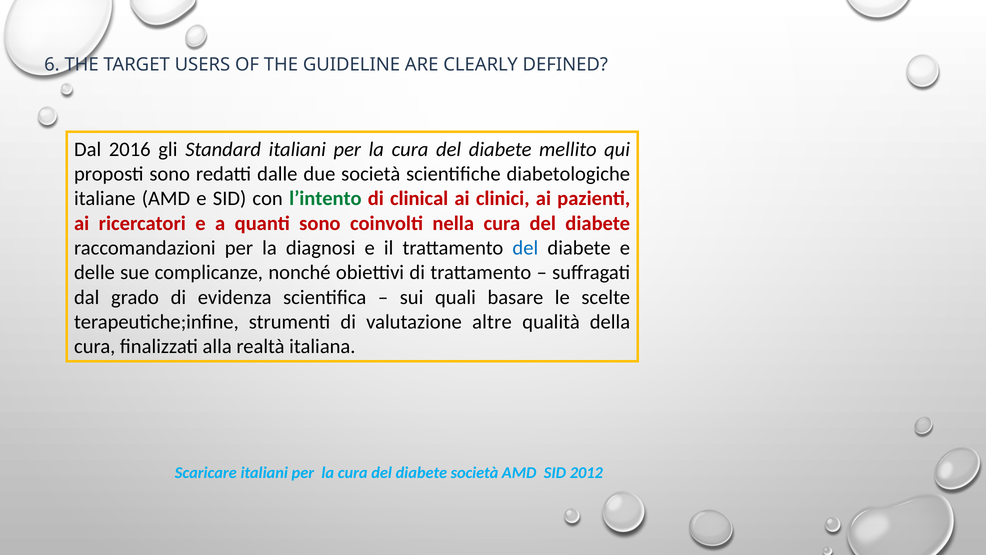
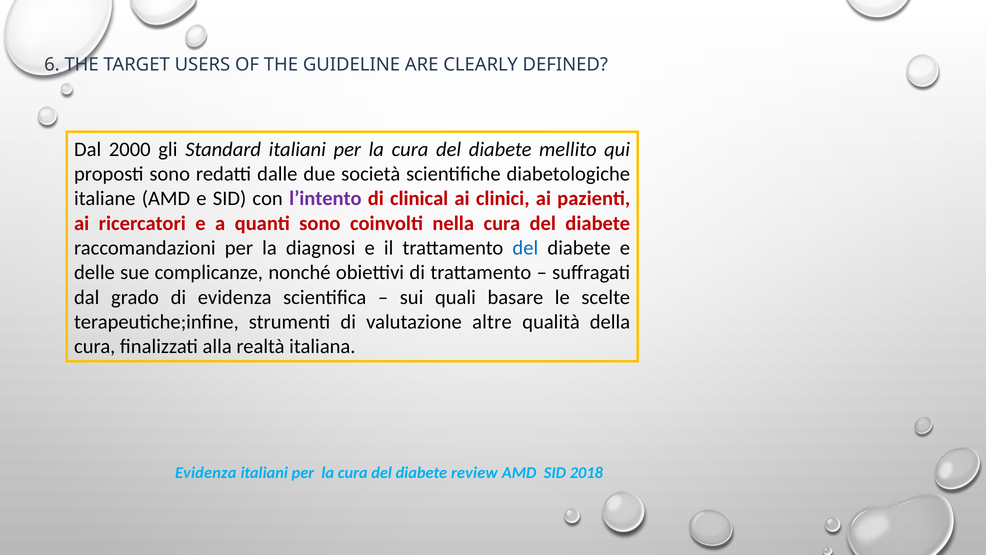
2016: 2016 -> 2000
l’intento colour: green -> purple
Scaricare at (206, 472): Scaricare -> Evidenza
diabete società: società -> review
2012: 2012 -> 2018
